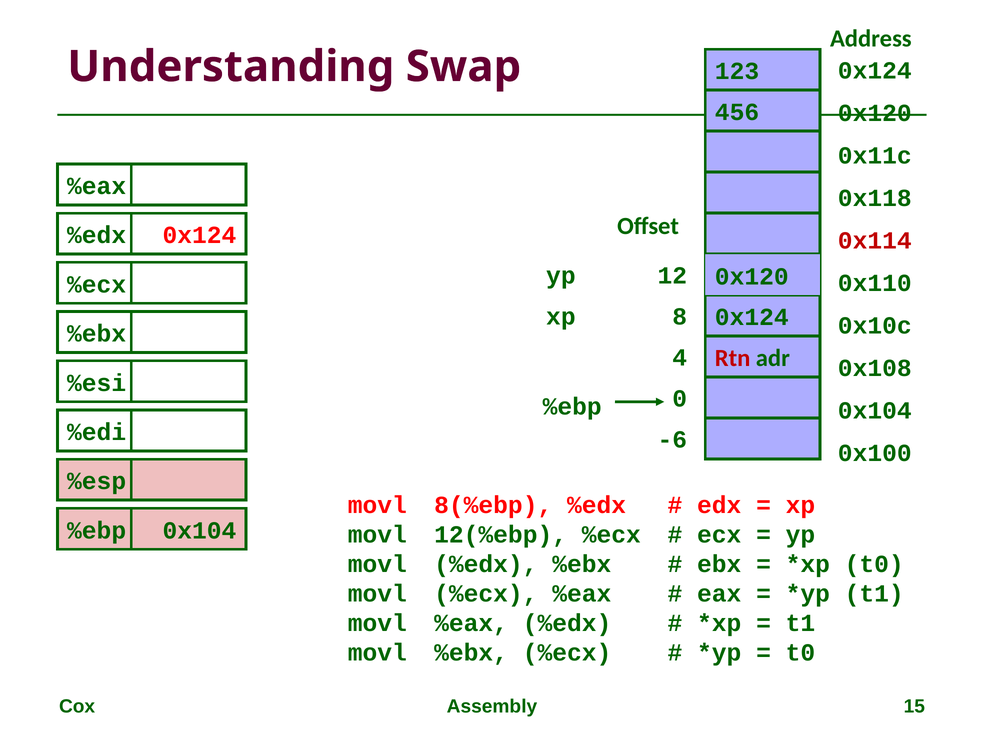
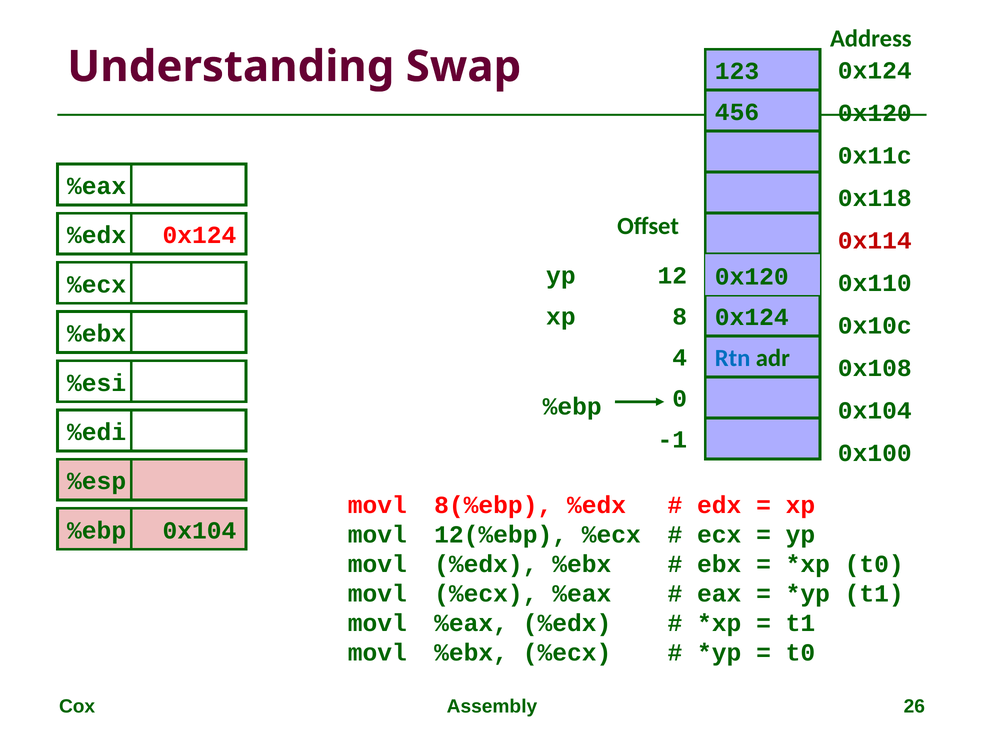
Rtn colour: red -> blue
-6: -6 -> -1
15: 15 -> 26
